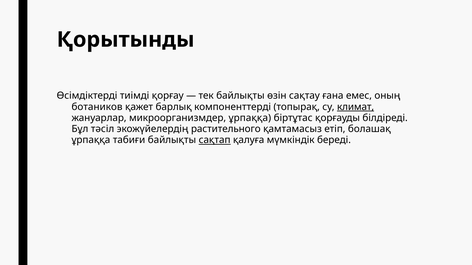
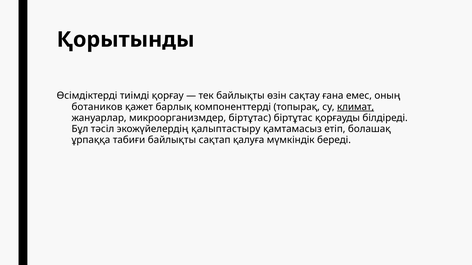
микроорганизмдер ұрпаққа: ұрпаққа -> біртұтас
растительного: растительного -> қалыптастыру
сақтап underline: present -> none
